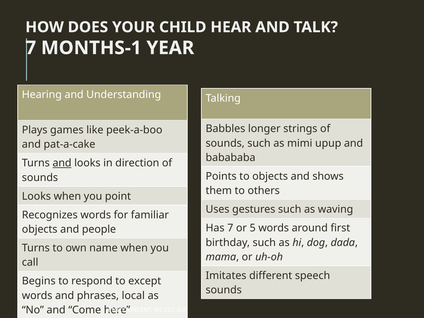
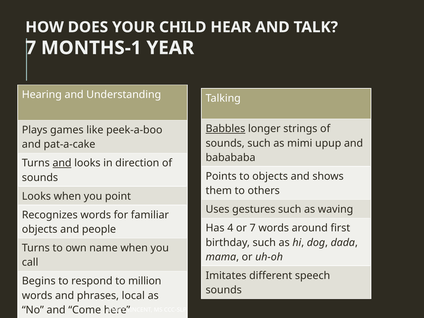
Babbles underline: none -> present
Has 7: 7 -> 4
or 5: 5 -> 7
except: except -> million
